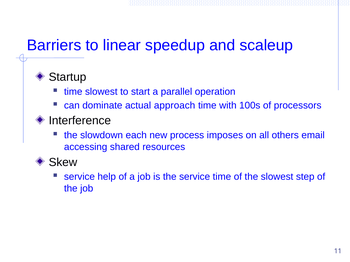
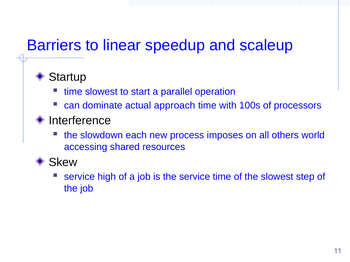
email: email -> world
help: help -> high
